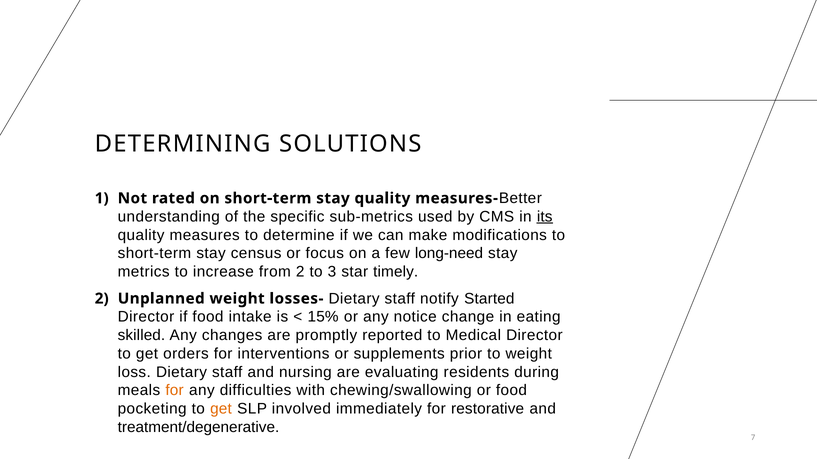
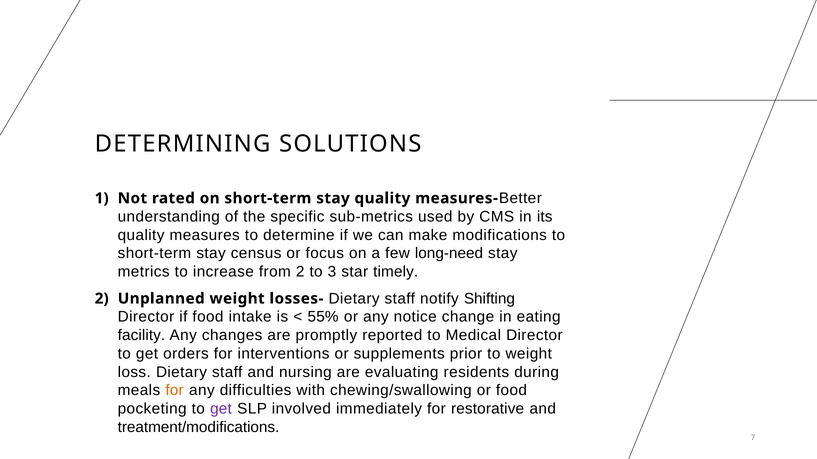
its underline: present -> none
Started: Started -> Shifting
15%: 15% -> 55%
skilled: skilled -> facility
get at (221, 409) colour: orange -> purple
treatment/degenerative: treatment/degenerative -> treatment/modifications
